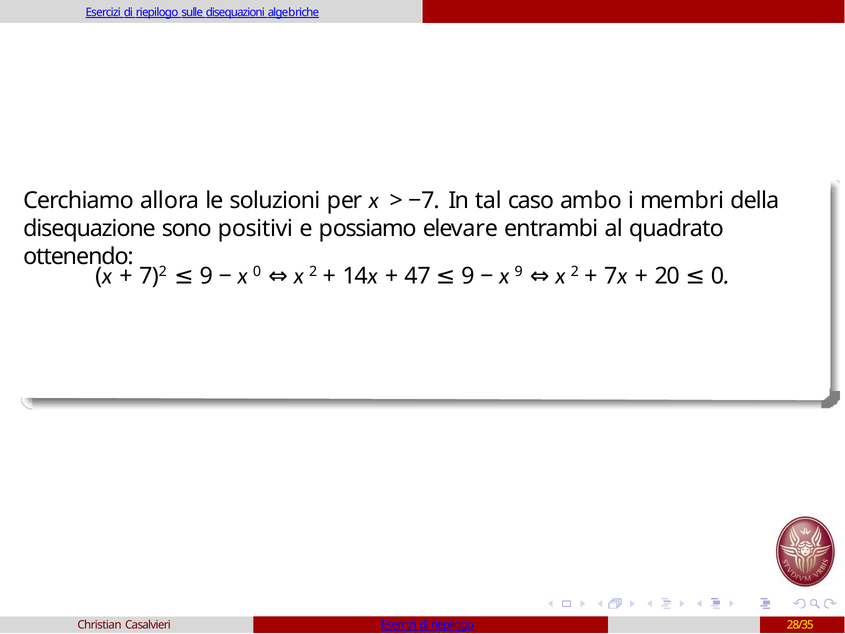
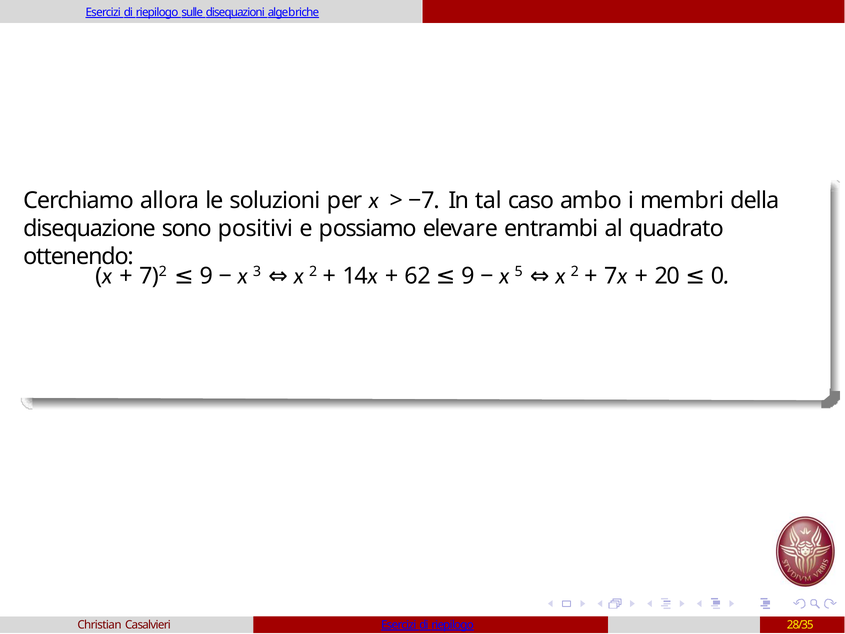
x 0: 0 -> 3
47: 47 -> 62
x 9: 9 -> 5
